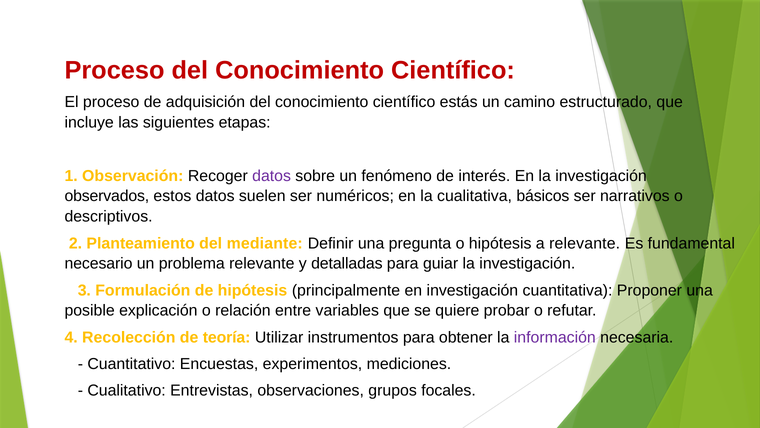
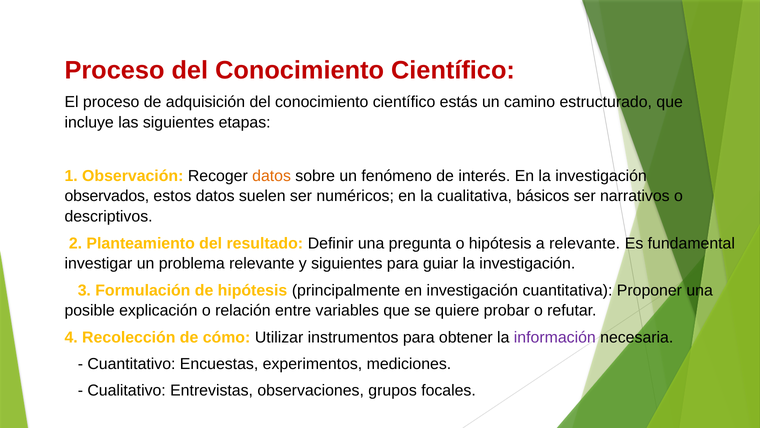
datos at (272, 176) colour: purple -> orange
mediante: mediante -> resultado
necesario: necesario -> investigar
y detalladas: detalladas -> siguientes
teoría: teoría -> cómo
